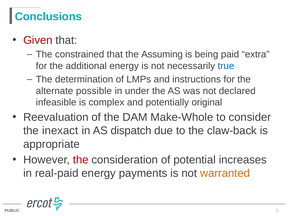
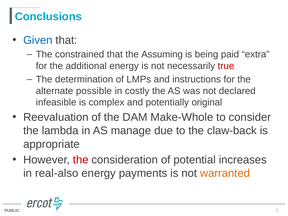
Given colour: red -> blue
true colour: blue -> red
under: under -> costly
inexact: inexact -> lambda
dispatch: dispatch -> manage
real-paid: real-paid -> real-also
